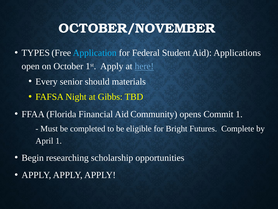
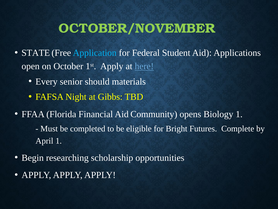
OCTOBER/NOVEMBER colour: white -> light green
TYPES: TYPES -> STATE
Commit: Commit -> Biology
